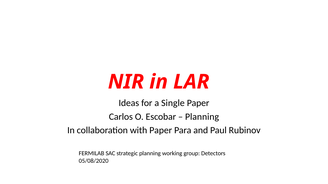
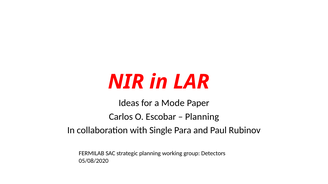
Single: Single -> Mode
with Paper: Paper -> Single
